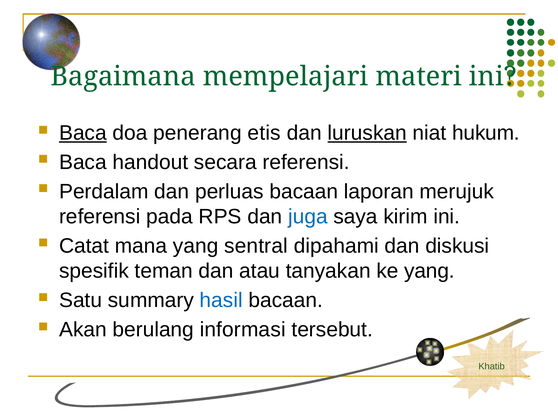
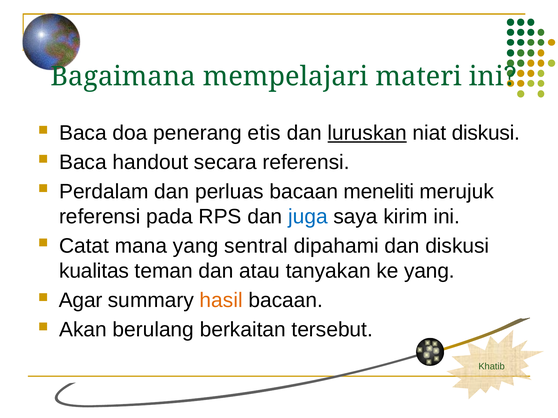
Baca at (83, 133) underline: present -> none
niat hukum: hukum -> diskusi
laporan: laporan -> meneliti
spesifik: spesifik -> kualitas
Satu: Satu -> Agar
hasil colour: blue -> orange
informasi: informasi -> berkaitan
